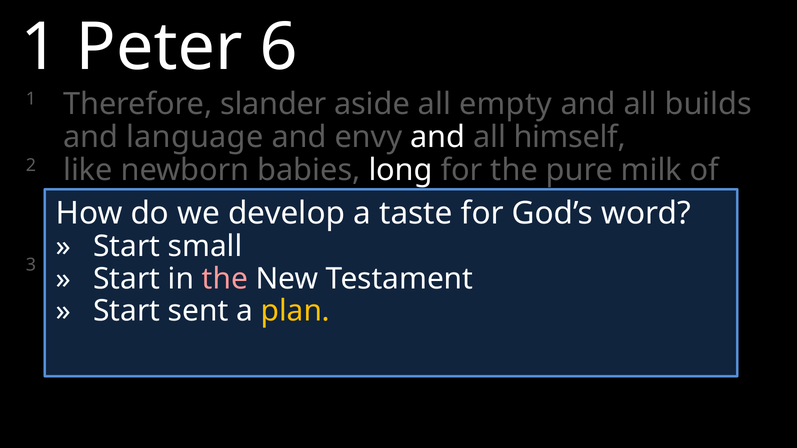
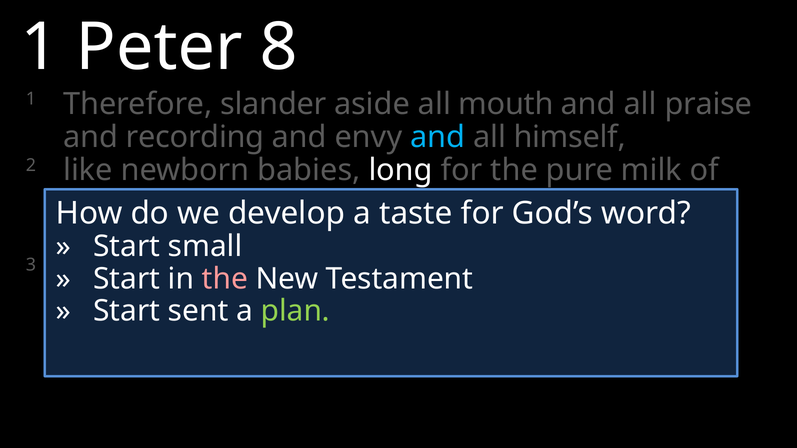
6: 6 -> 8
empty: empty -> mouth
builds: builds -> praise
language: language -> recording
and at (438, 137) colour: white -> light blue
plan colour: yellow -> light green
